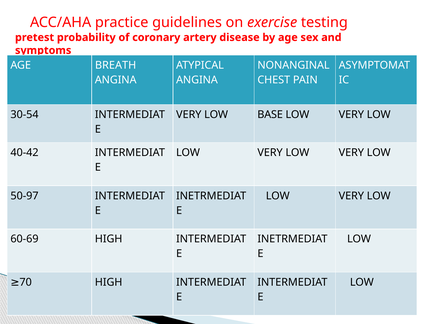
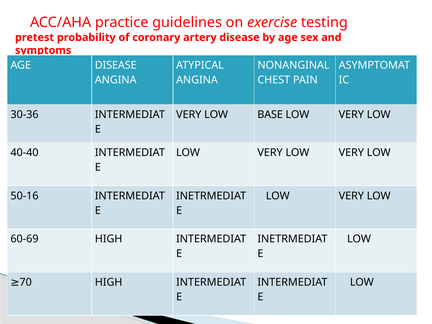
AGE BREATH: BREATH -> DISEASE
30-54: 30-54 -> 30-36
40-42: 40-42 -> 40-40
50-97: 50-97 -> 50-16
